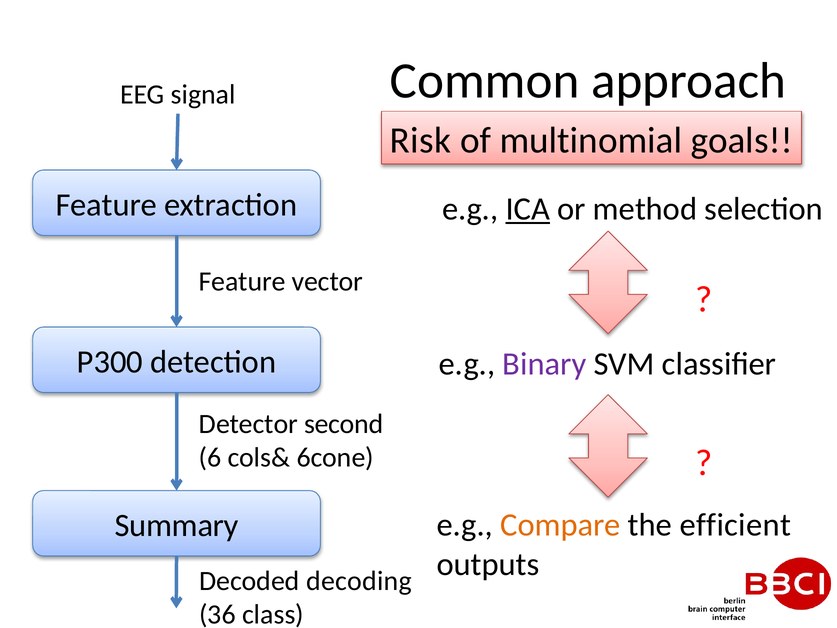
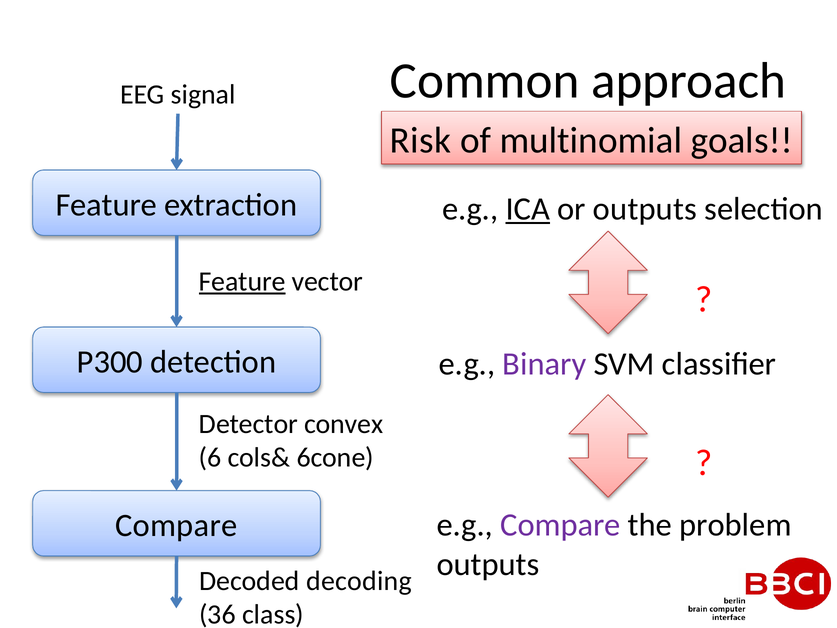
or method: method -> outputs
Feature at (242, 281) underline: none -> present
second: second -> convex
Compare at (560, 525) colour: orange -> purple
efficient: efficient -> problem
Summary at (177, 525): Summary -> Compare
